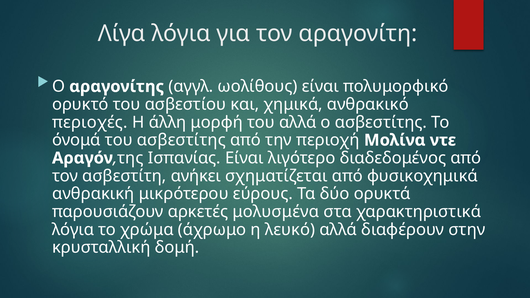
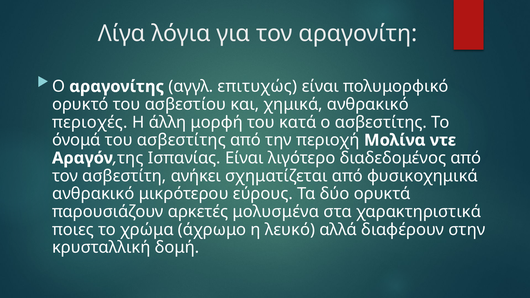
ωολίθους: ωολίθους -> επιτυχώς
του αλλά: αλλά -> κατά
ανθρακική at (93, 194): ανθρακική -> ανθρακικό
λόγια at (73, 230): λόγια -> ποιες
